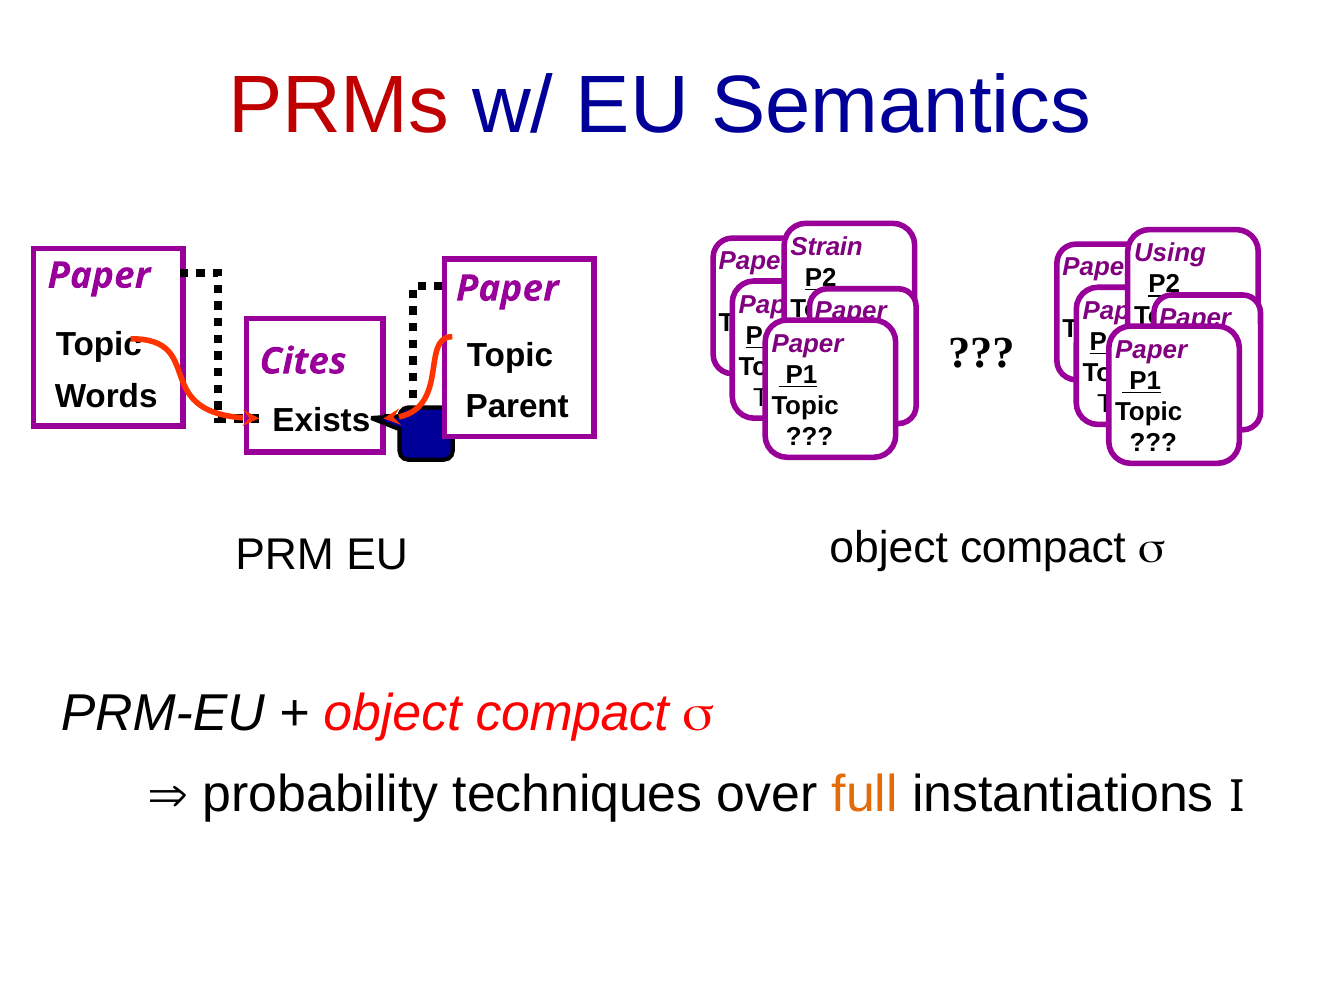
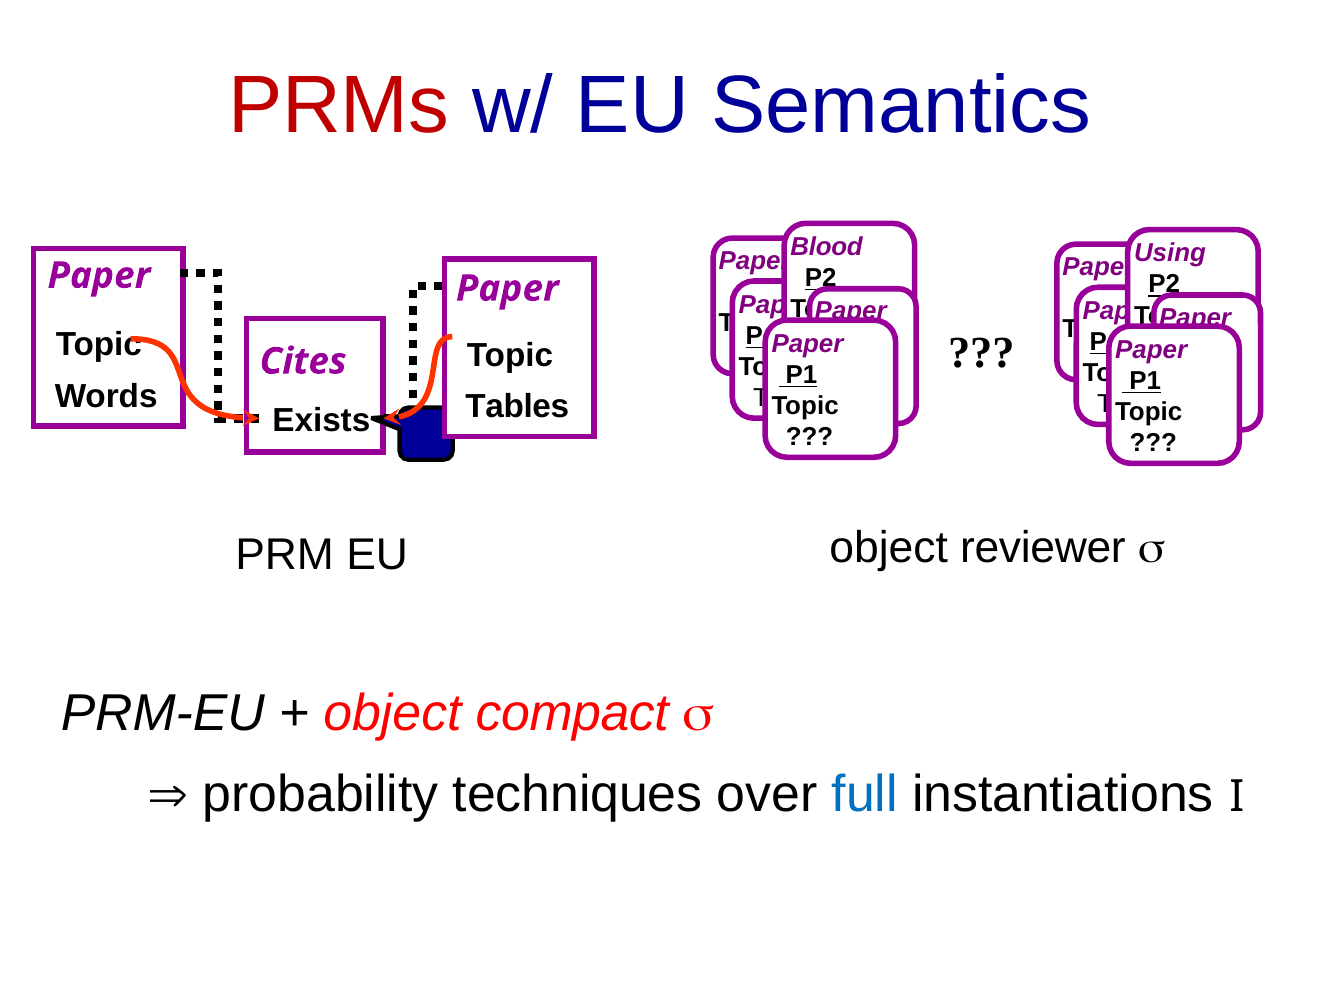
Strain: Strain -> Blood
Parent: Parent -> Tables
compact at (1043, 547): compact -> reviewer
full colour: orange -> blue
